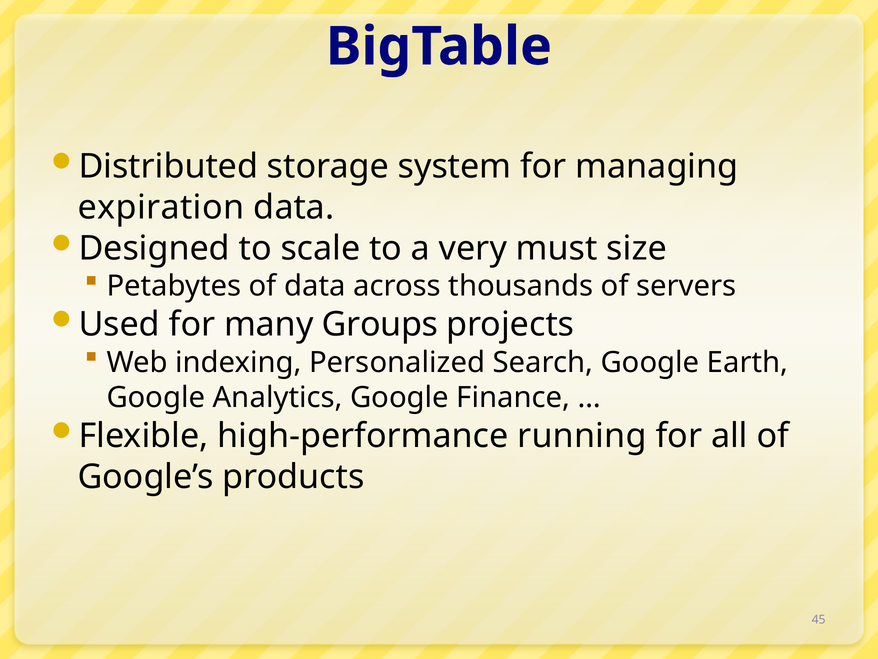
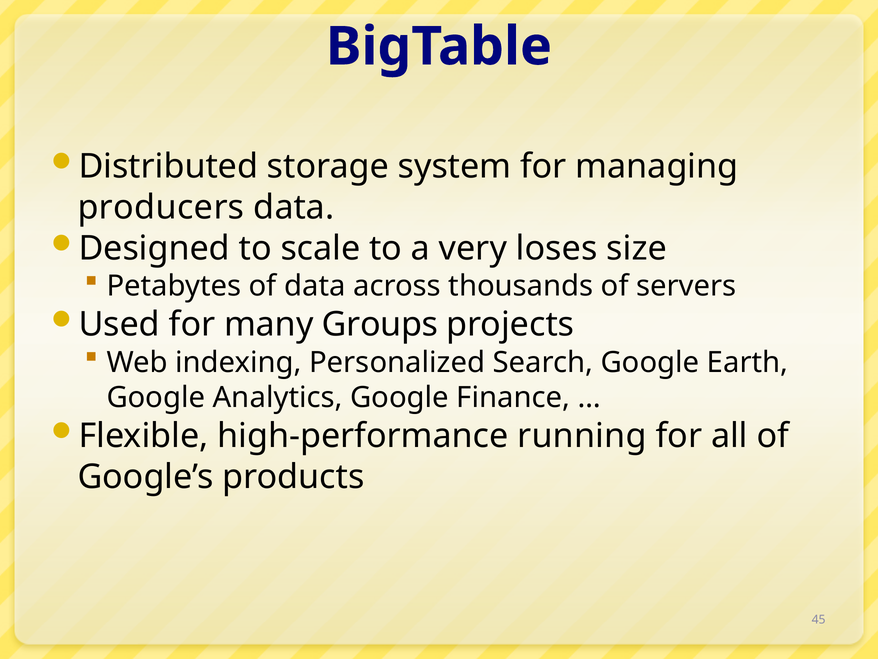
expiration: expiration -> producers
must: must -> loses
